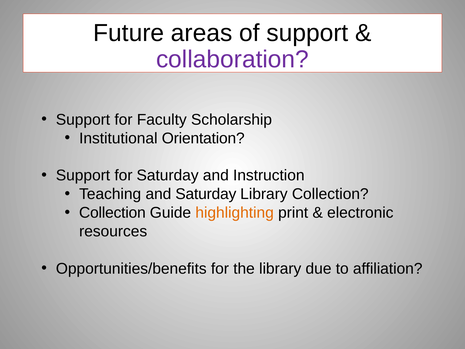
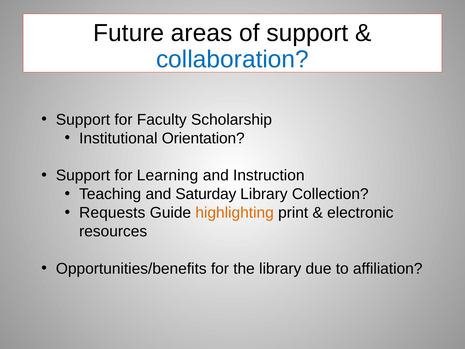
collaboration colour: purple -> blue
for Saturday: Saturday -> Learning
Collection at (112, 213): Collection -> Requests
